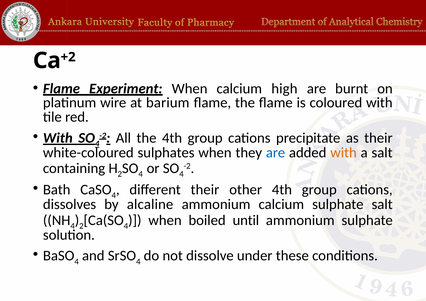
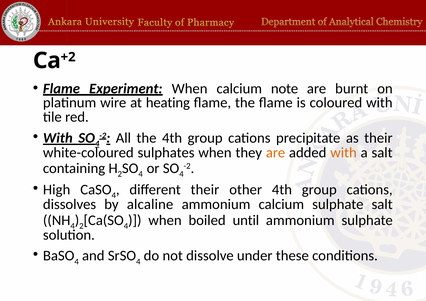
high: high -> note
barium: barium -> heating
are at (276, 153) colour: blue -> orange
Bath: Bath -> High
